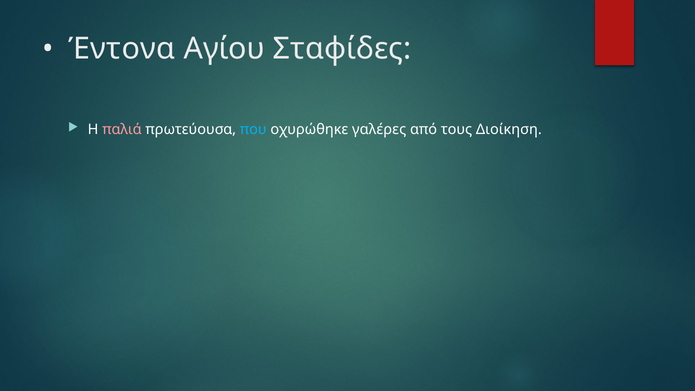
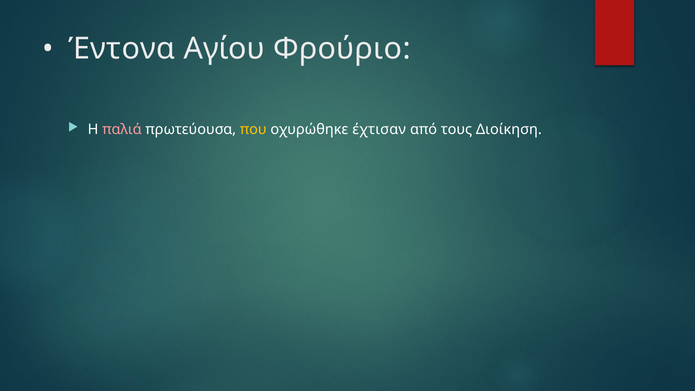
Σταφίδες: Σταφίδες -> Φρούριο
που colour: light blue -> yellow
γαλέρες: γαλέρες -> έχτισαν
